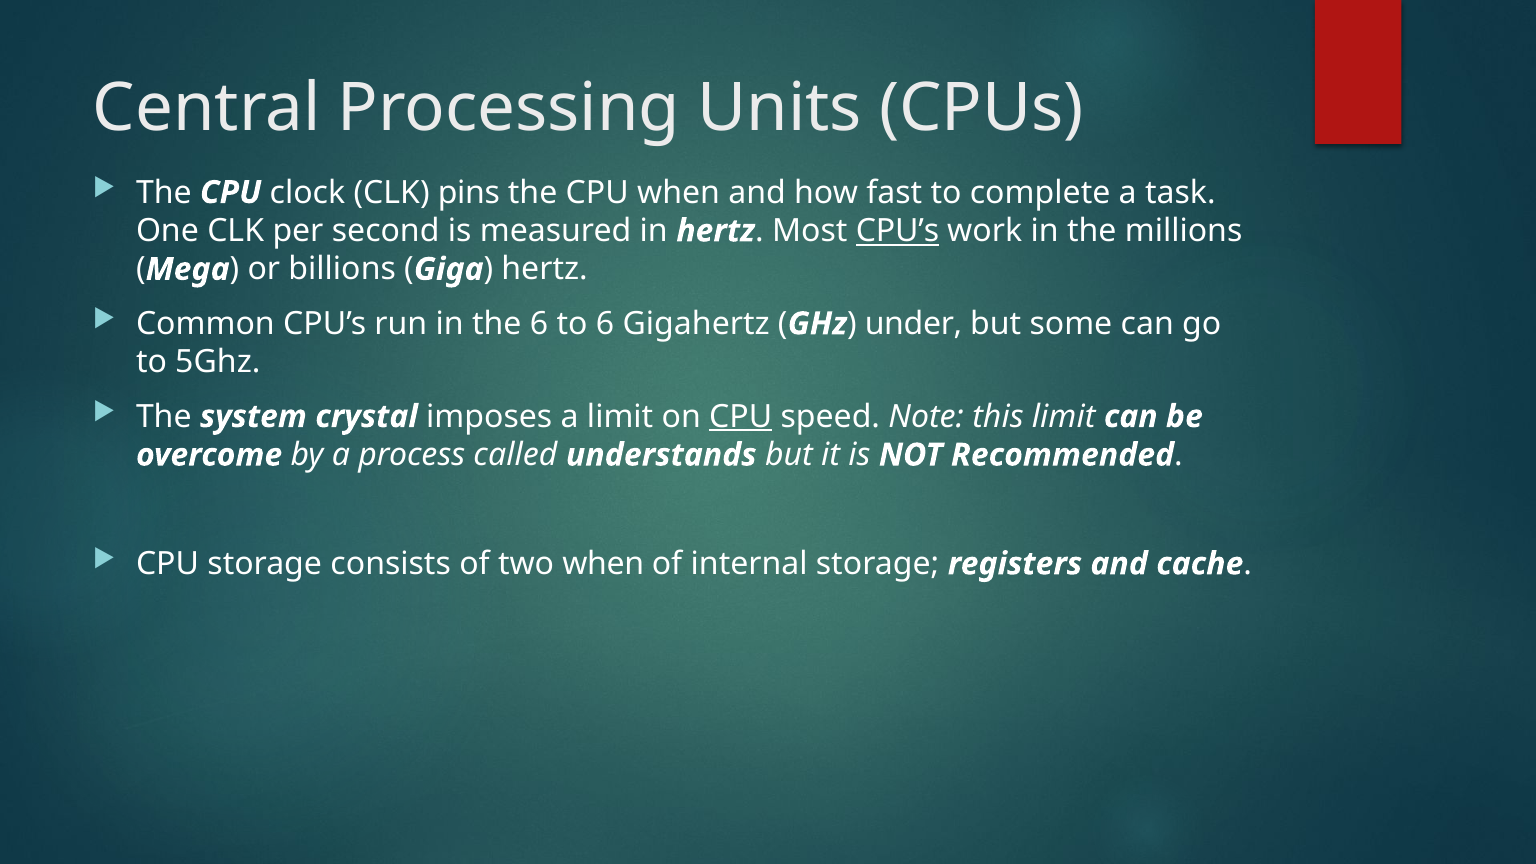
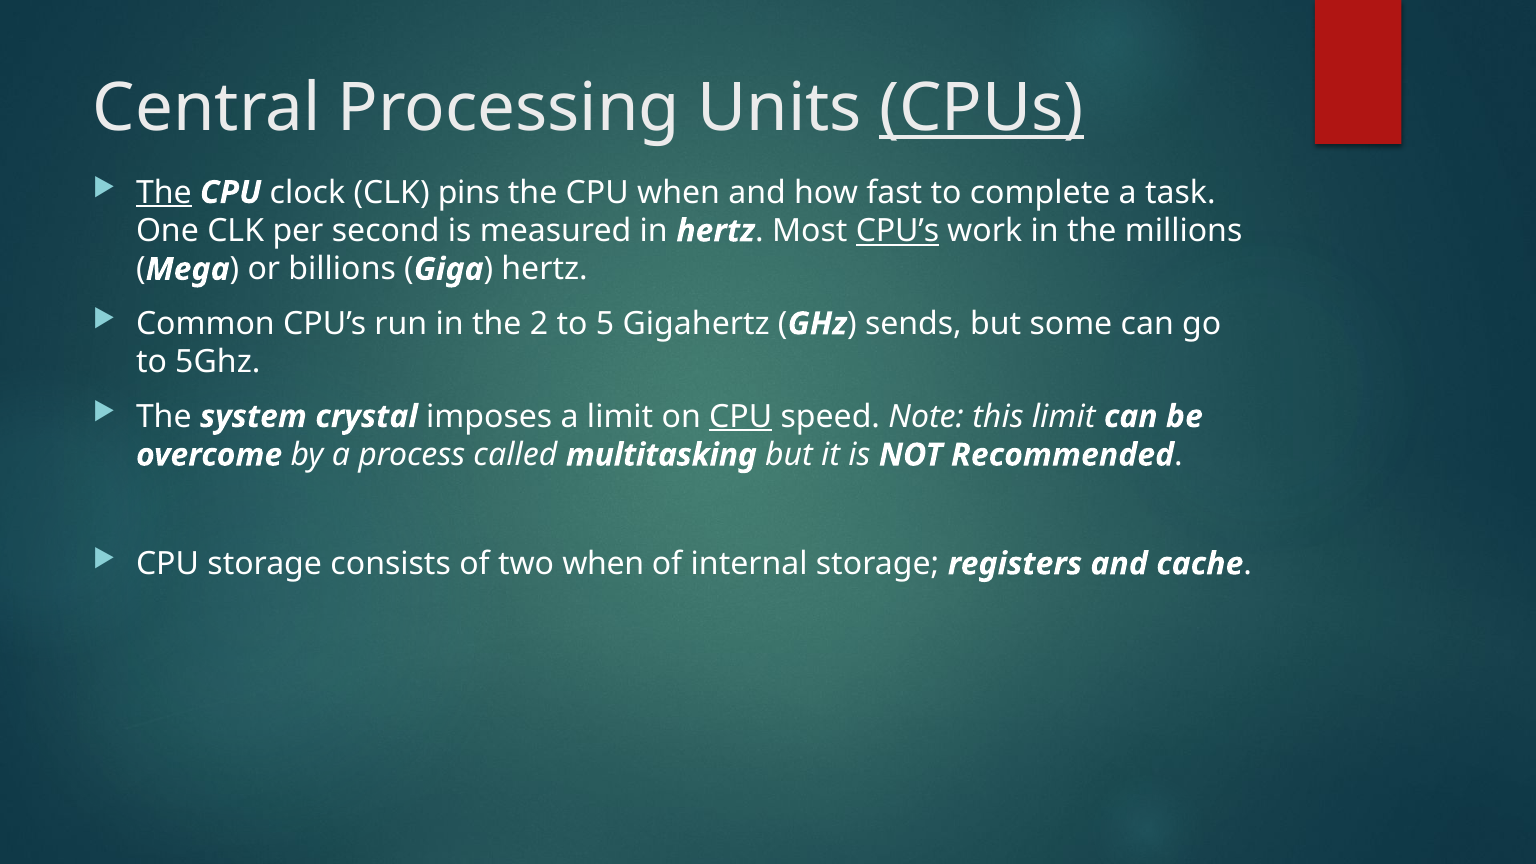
CPUs underline: none -> present
The at (164, 192) underline: none -> present
the 6: 6 -> 2
to 6: 6 -> 5
under: under -> sends
understands: understands -> multitasking
